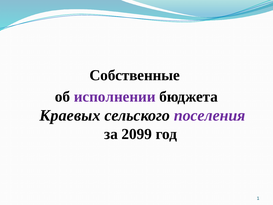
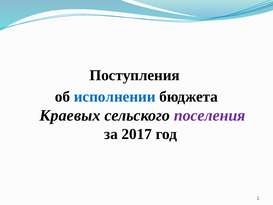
Собственные: Собственные -> Поступления
исполнении colour: purple -> blue
2099: 2099 -> 2017
